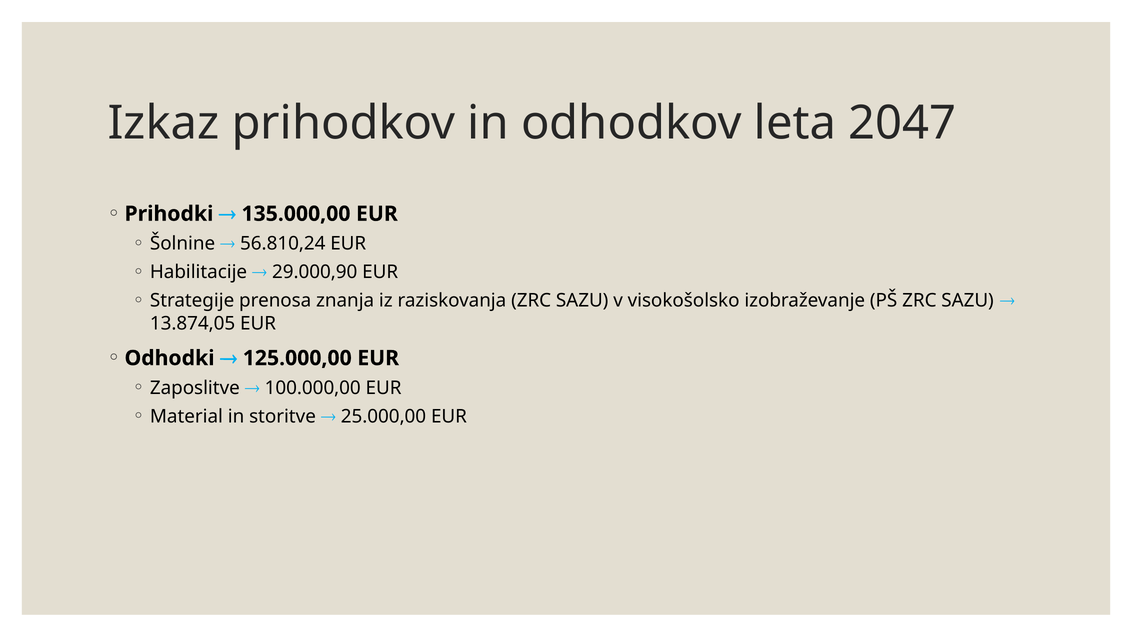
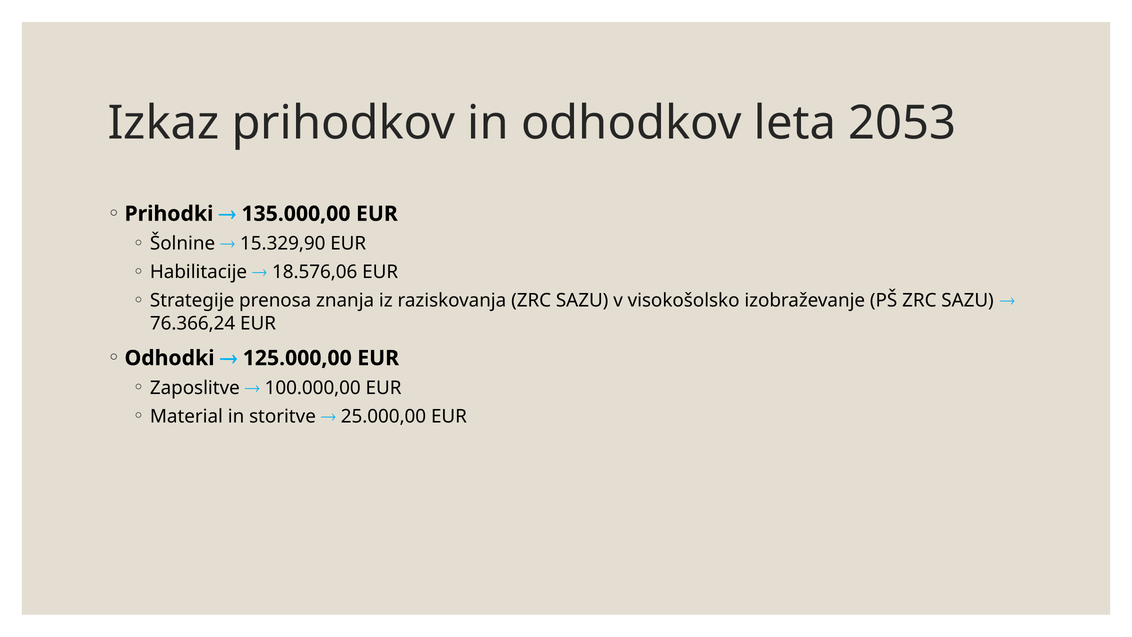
2047: 2047 -> 2053
56.810,24: 56.810,24 -> 15.329,90
29.000,90: 29.000,90 -> 18.576,06
13.874,05: 13.874,05 -> 76.366,24
